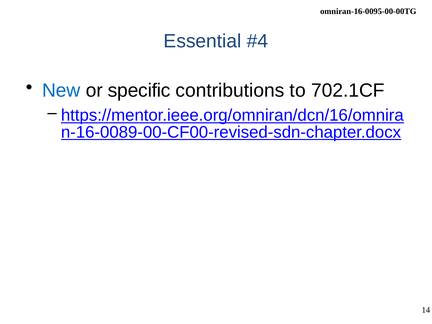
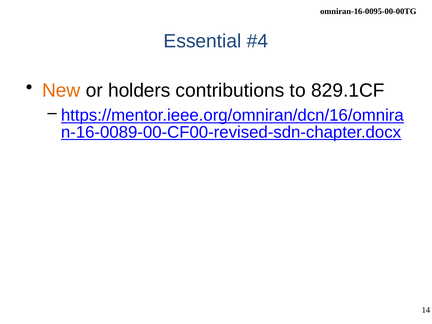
New colour: blue -> orange
specific: specific -> holders
702.1CF: 702.1CF -> 829.1CF
